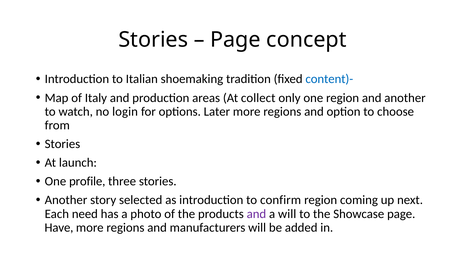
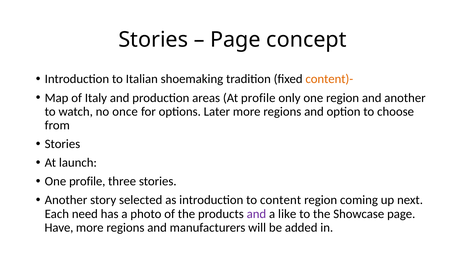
content)- colour: blue -> orange
At collect: collect -> profile
login: login -> once
confirm: confirm -> content
a will: will -> like
